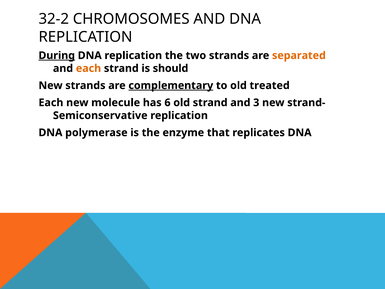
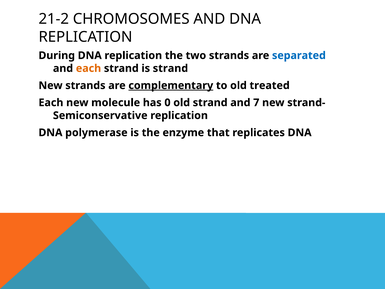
32-2: 32-2 -> 21-2
During underline: present -> none
separated colour: orange -> blue
is should: should -> strand
6: 6 -> 0
3: 3 -> 7
